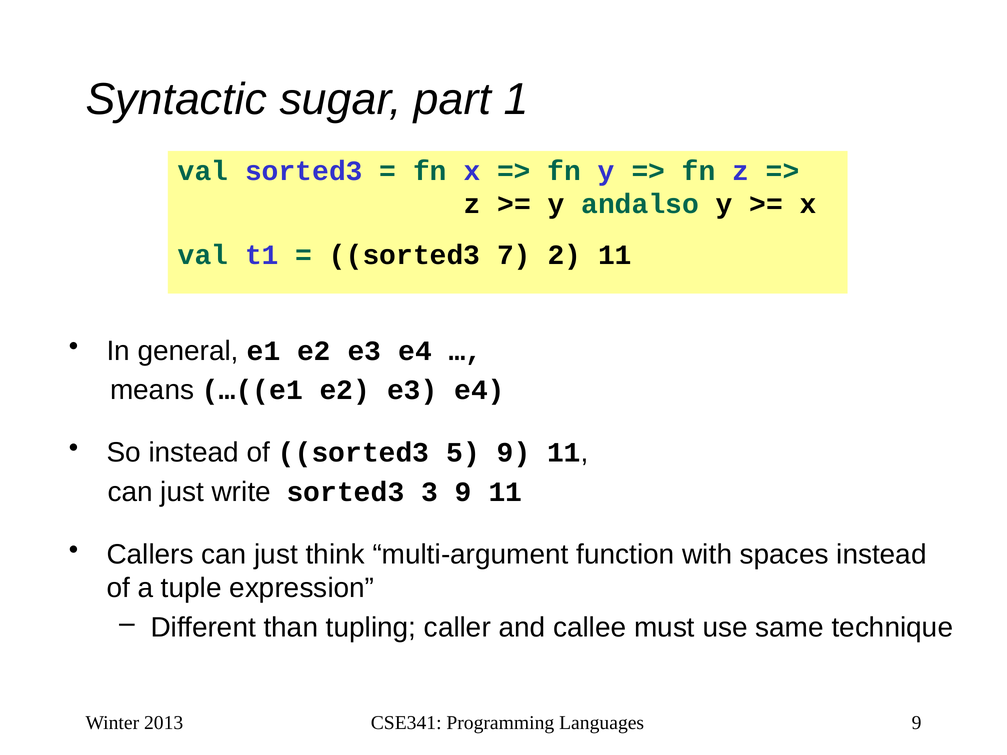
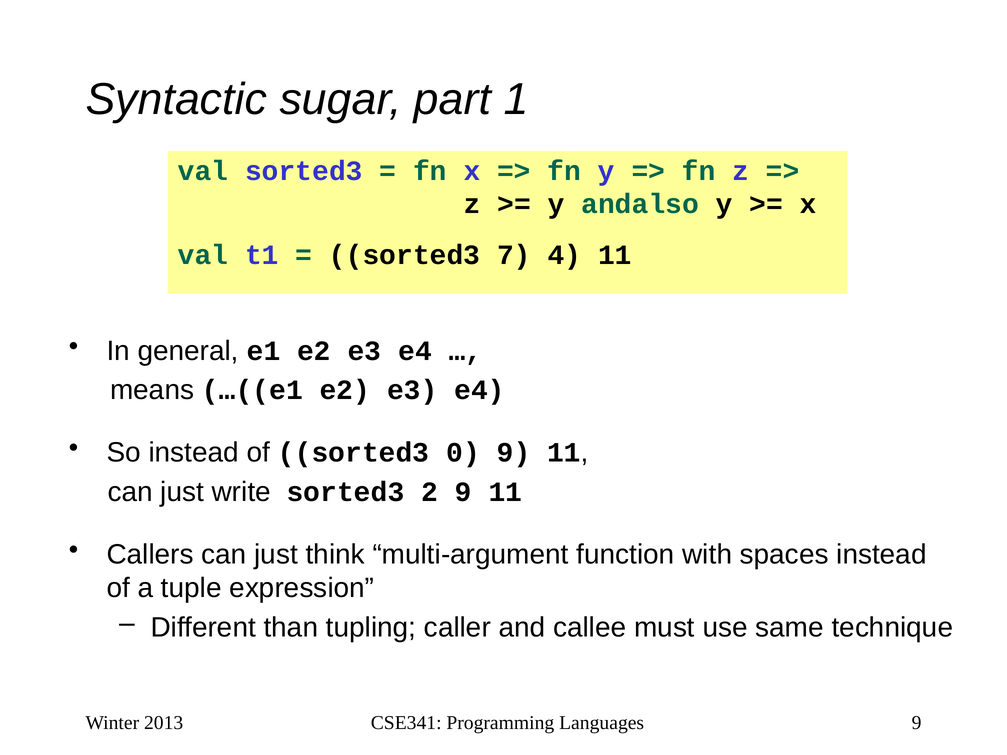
2: 2 -> 4
5: 5 -> 0
3: 3 -> 2
